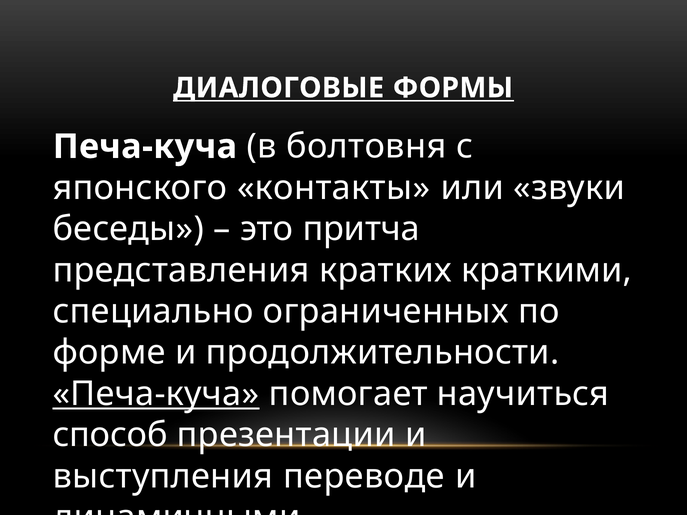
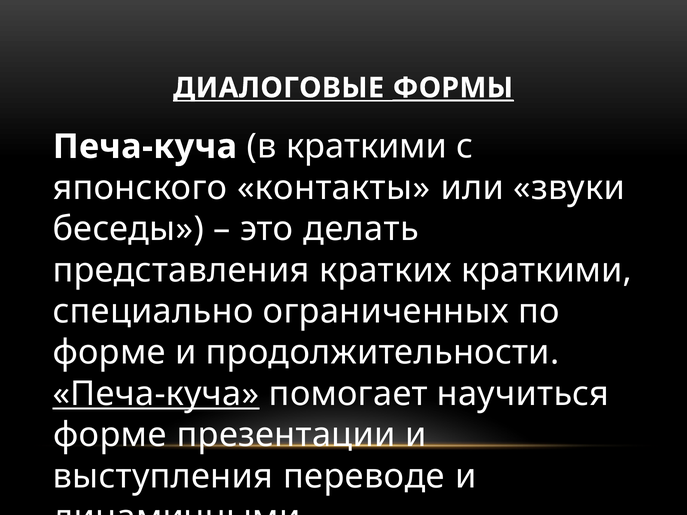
ФОРМЫ underline: none -> present
в болтовня: болтовня -> краткими
притча: притча -> делать
способ at (110, 435): способ -> форме
